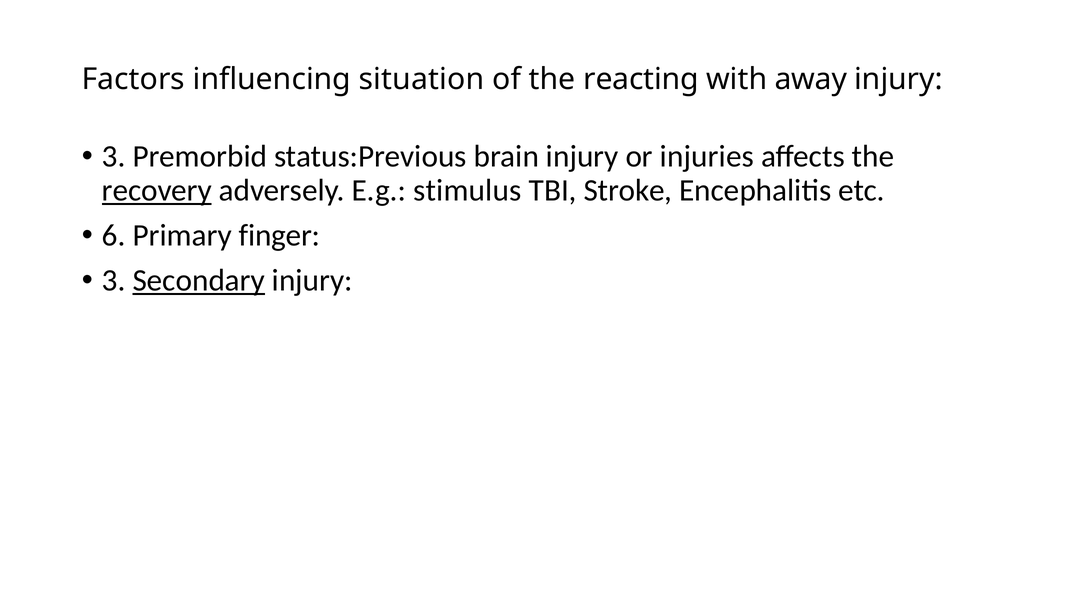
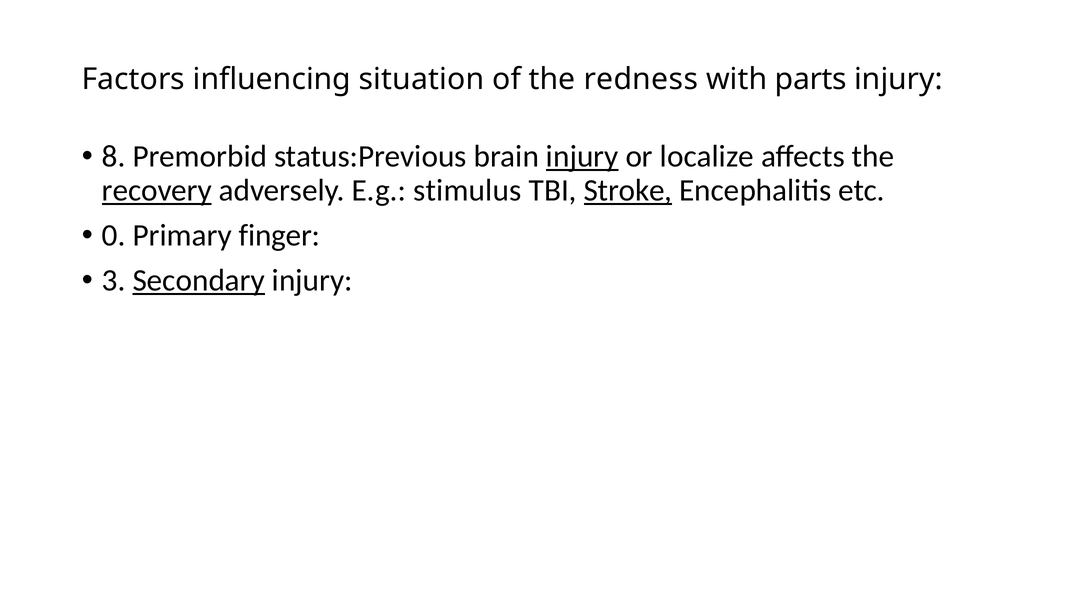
reacting: reacting -> redness
away: away -> parts
3 at (114, 156): 3 -> 8
injury at (582, 156) underline: none -> present
injuries: injuries -> localize
Stroke underline: none -> present
6: 6 -> 0
